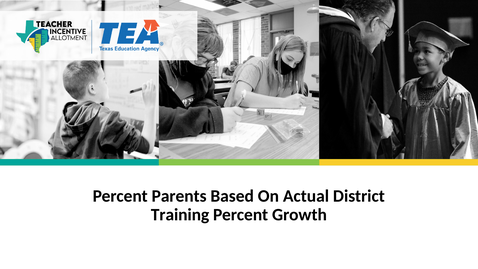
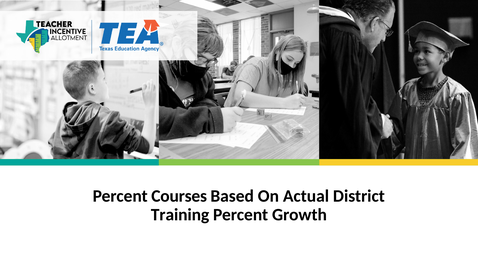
Parents: Parents -> Courses
